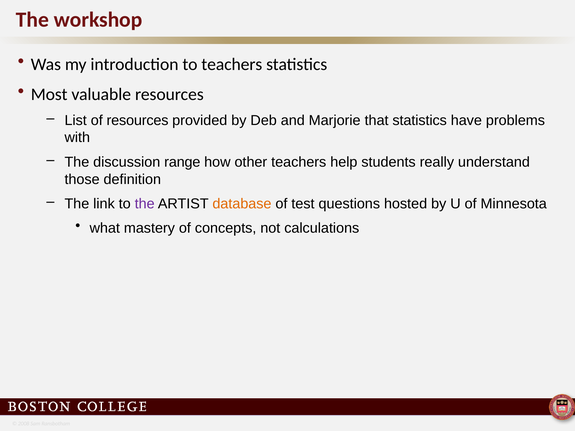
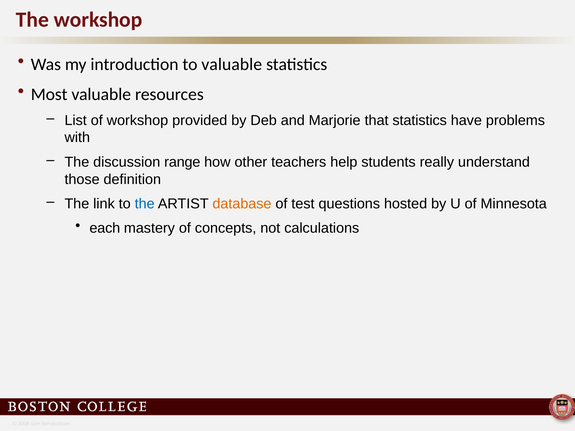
to teachers: teachers -> valuable
of resources: resources -> workshop
the at (145, 204) colour: purple -> blue
what: what -> each
